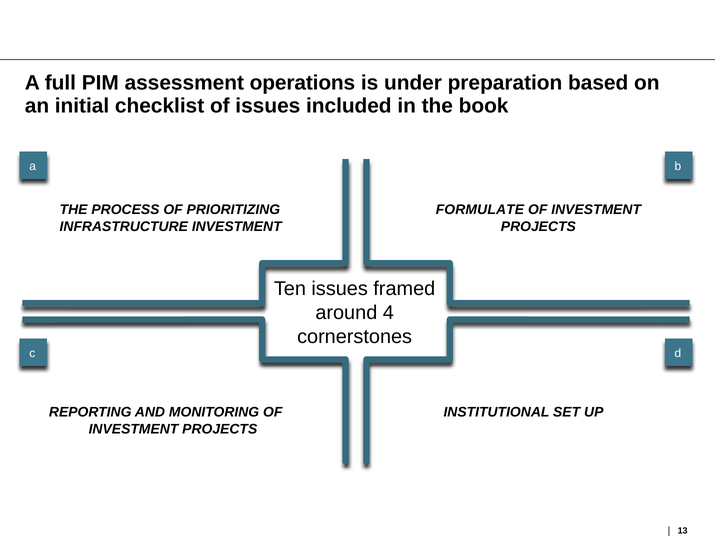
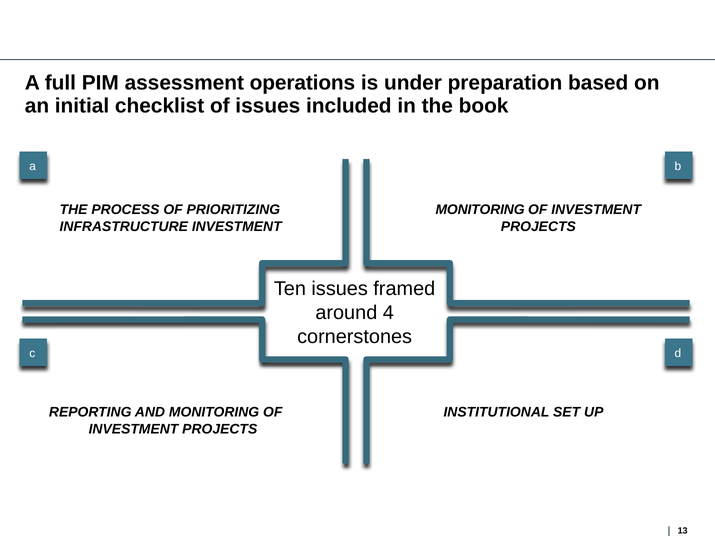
FORMULATE at (480, 210): FORMULATE -> MONITORING
